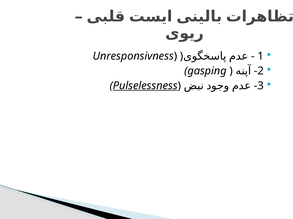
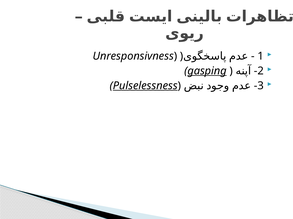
gasping underline: none -> present
